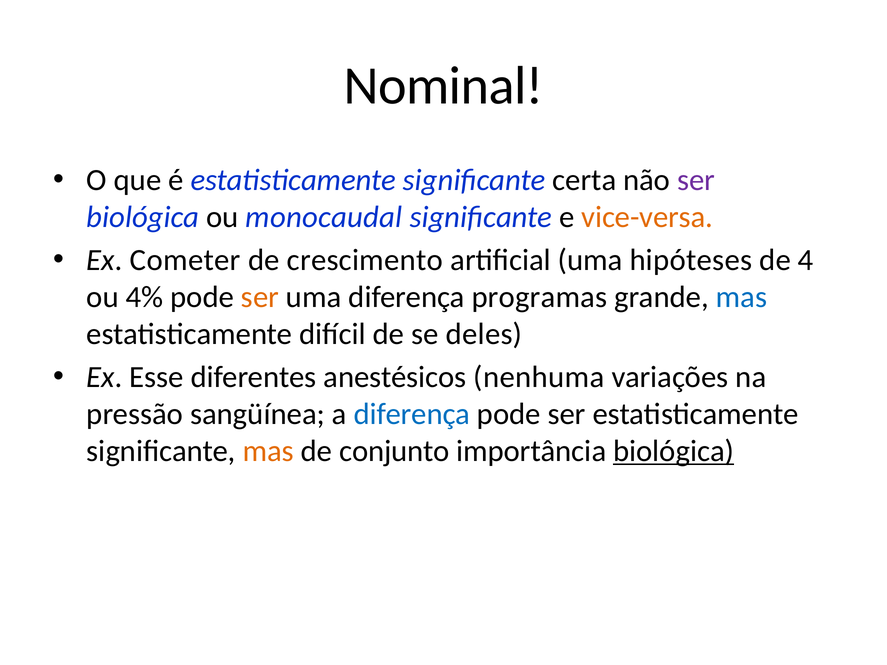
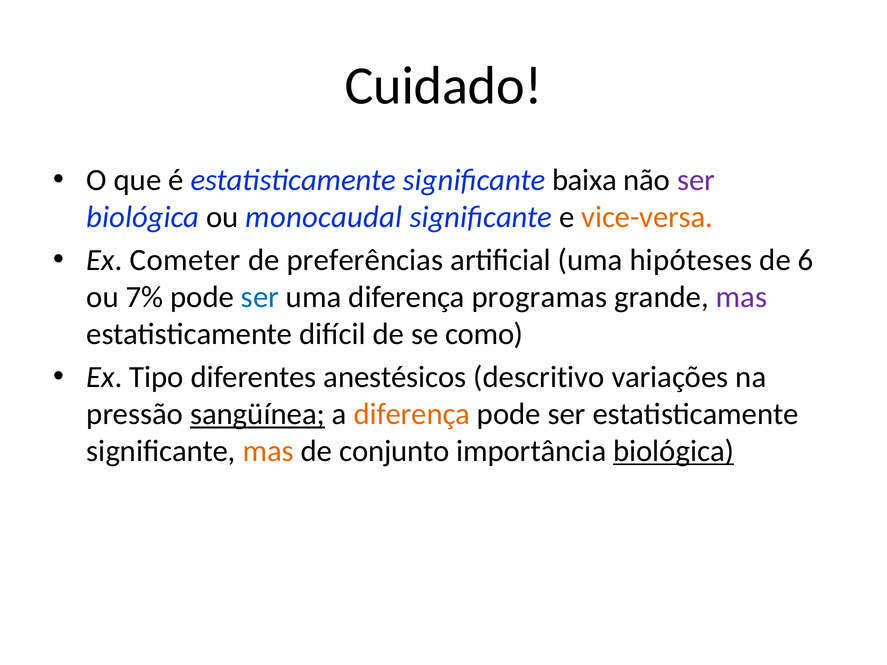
Nominal: Nominal -> Cuidado
certa: certa -> baixa
crescimento: crescimento -> preferências
4: 4 -> 6
4%: 4% -> 7%
ser at (260, 297) colour: orange -> blue
mas at (741, 297) colour: blue -> purple
deles: deles -> como
Esse: Esse -> Tipo
nenhuma: nenhuma -> descritivo
sangüínea underline: none -> present
diferença at (412, 414) colour: blue -> orange
